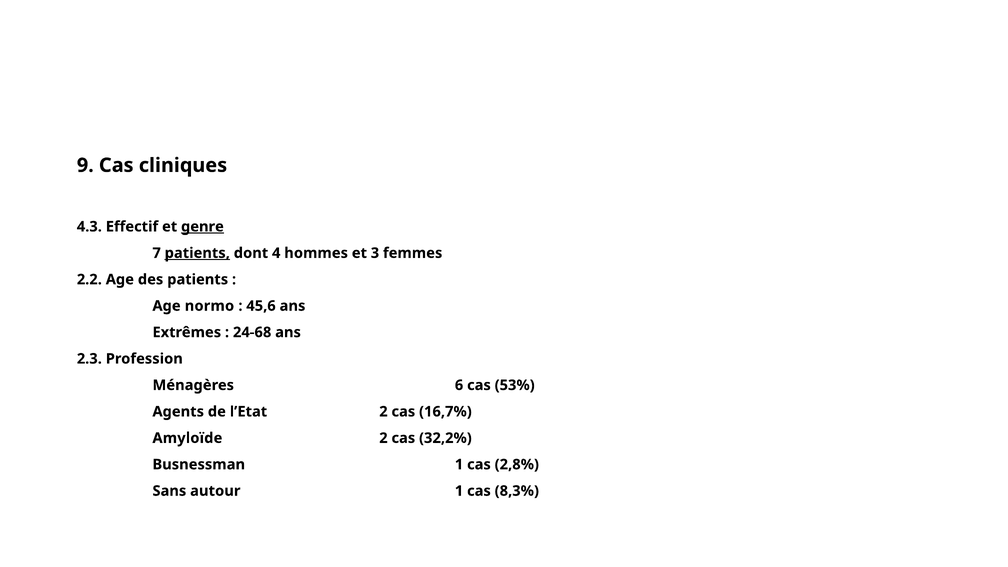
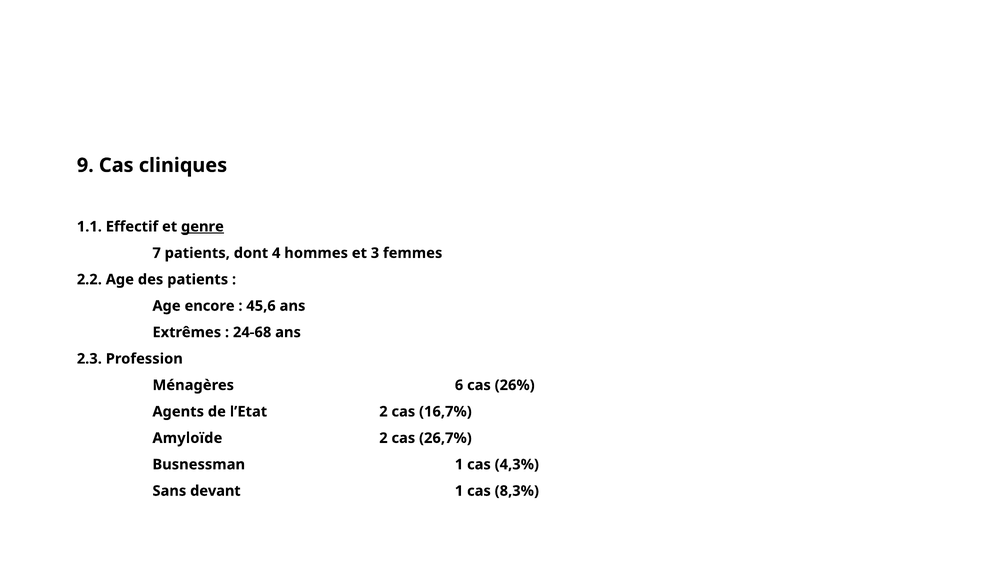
4.3: 4.3 -> 1.1
patients at (197, 253) underline: present -> none
normo: normo -> encore
53%: 53% -> 26%
32,2%: 32,2% -> 26,7%
2,8%: 2,8% -> 4,3%
autour: autour -> devant
